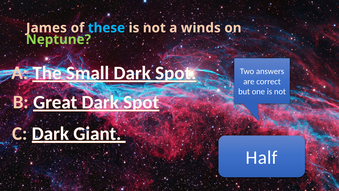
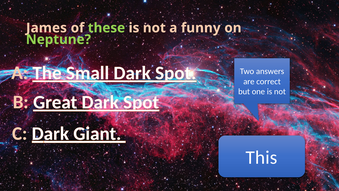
these colour: light blue -> light green
winds: winds -> funny
Half: Half -> This
